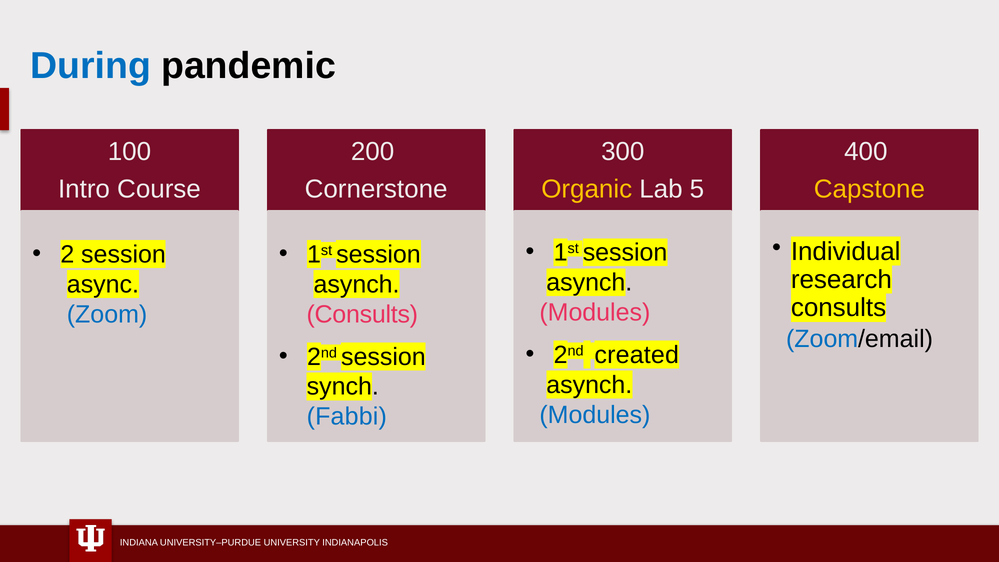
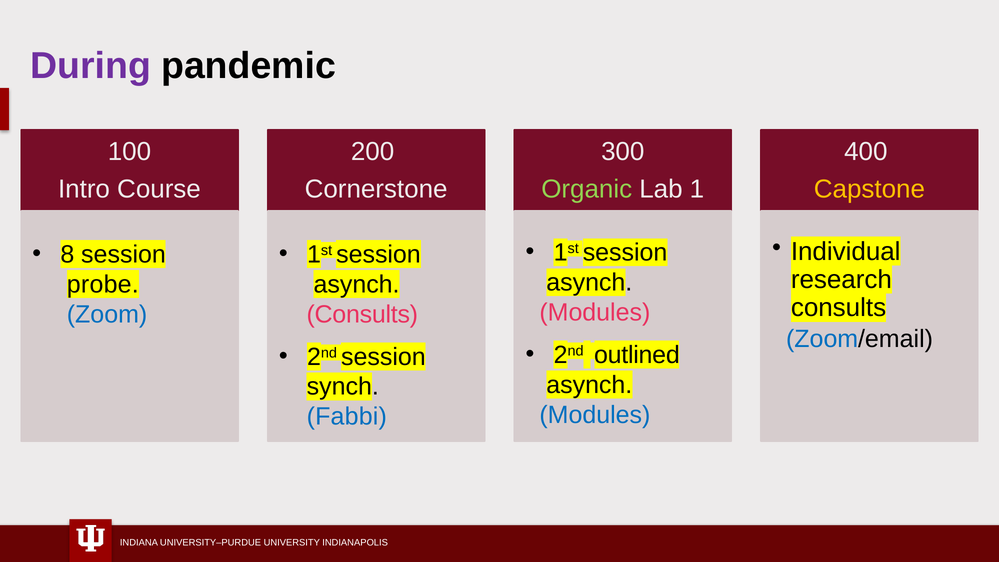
During colour: blue -> purple
Organic colour: yellow -> light green
5: 5 -> 1
2: 2 -> 8
async: async -> probe
created: created -> outlined
